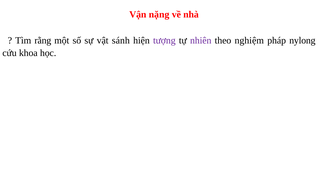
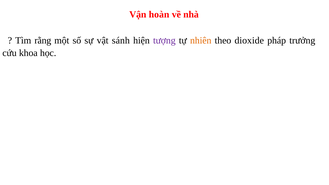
nặng: nặng -> hoàn
nhiên colour: purple -> orange
nghiệm: nghiệm -> dioxide
nylong: nylong -> trưởng
